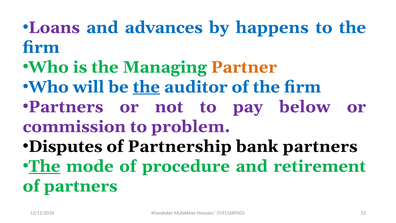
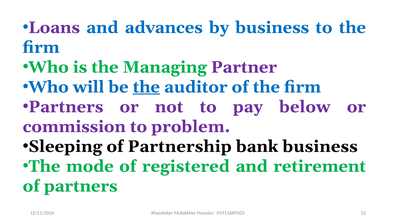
by happens: happens -> business
Partner colour: orange -> purple
Disputes: Disputes -> Sleeping
bank partners: partners -> business
The at (44, 166) underline: present -> none
procedure: procedure -> registered
